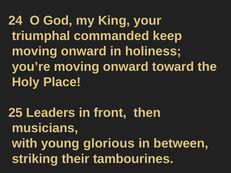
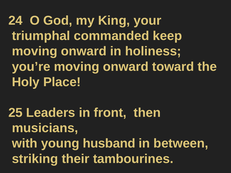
glorious: glorious -> husband
